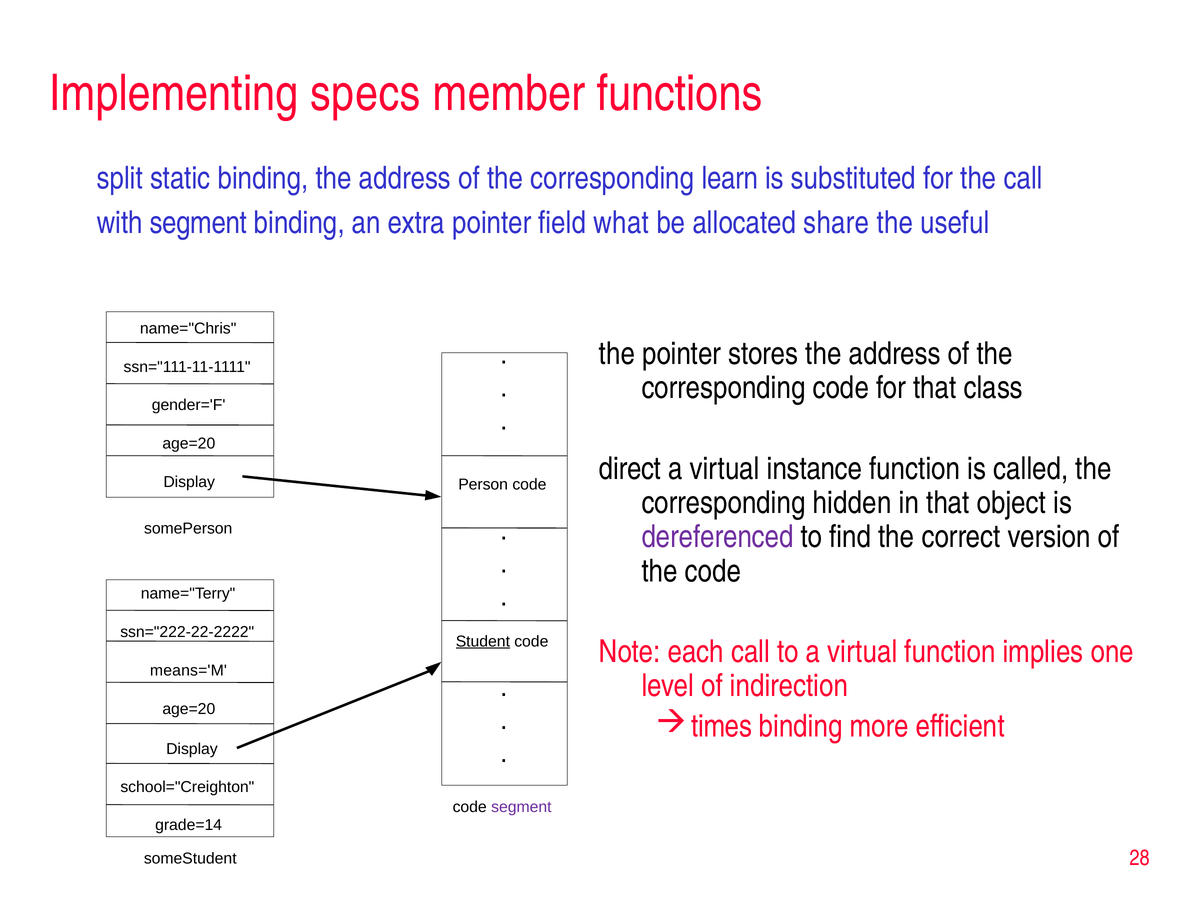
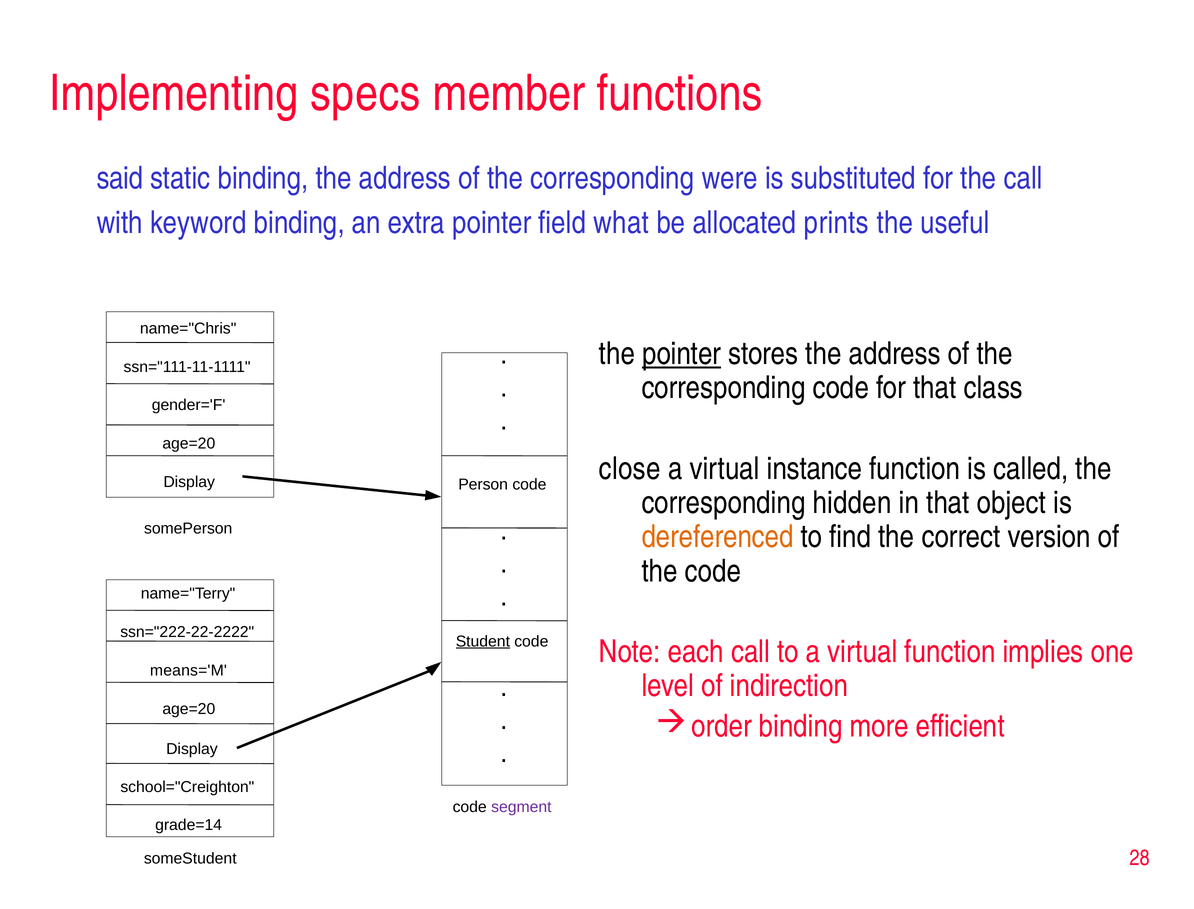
split: split -> said
learn: learn -> were
with segment: segment -> keyword
share: share -> prints
pointer at (682, 354) underline: none -> present
direct: direct -> close
dereferenced colour: purple -> orange
times: times -> order
